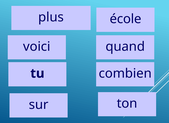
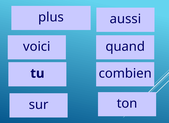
école: école -> aussi
